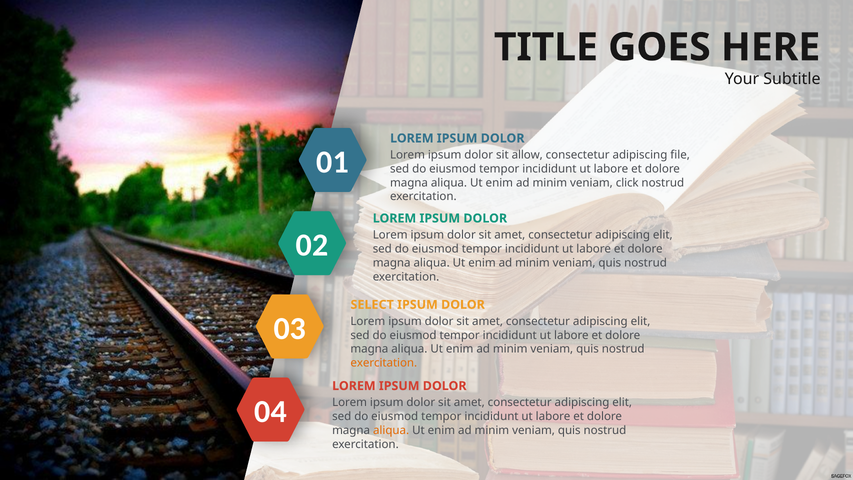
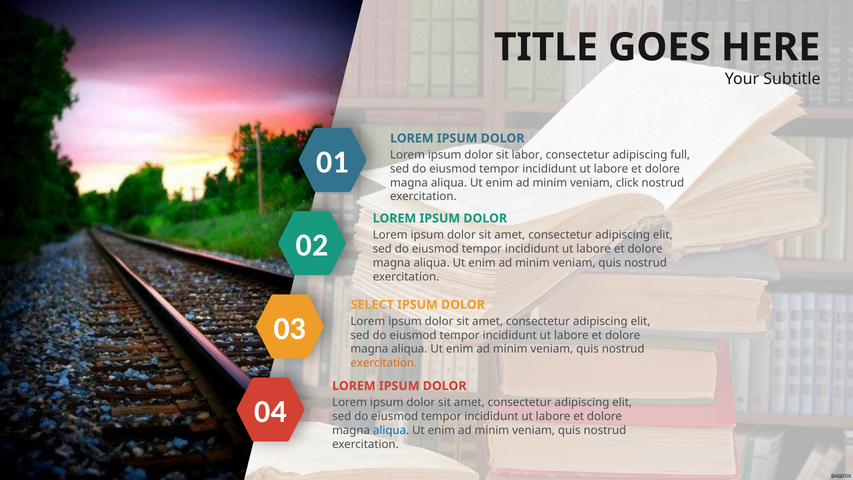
allow: allow -> labor
file: file -> full
aliqua at (391, 430) colour: orange -> blue
